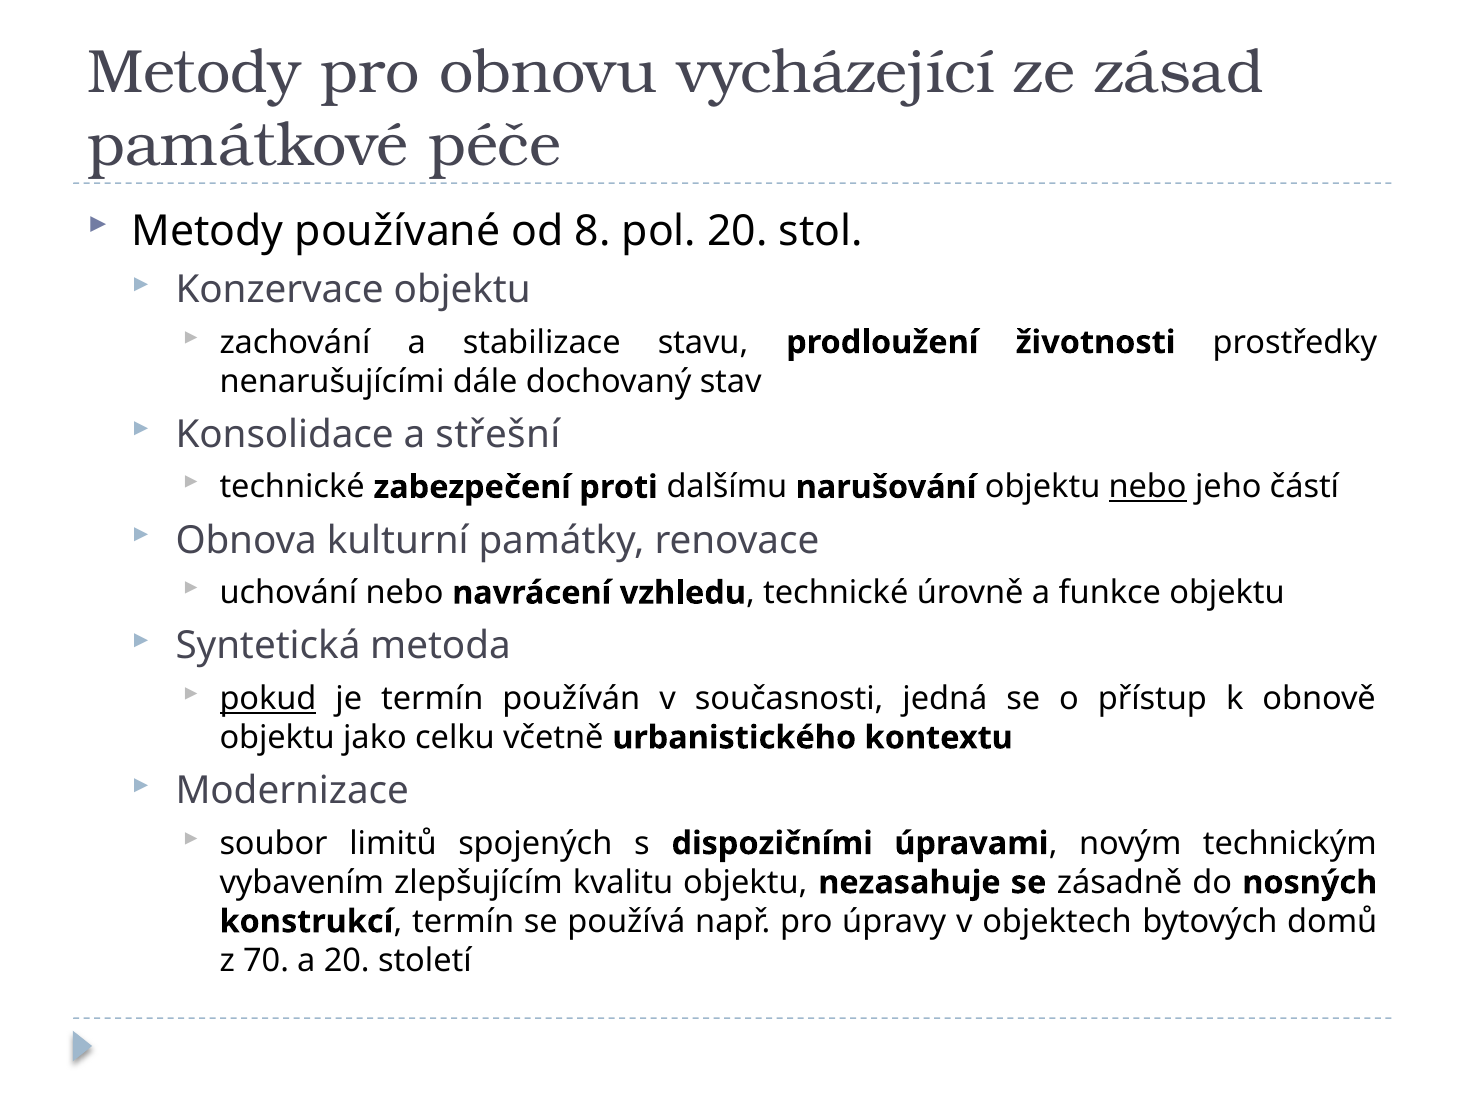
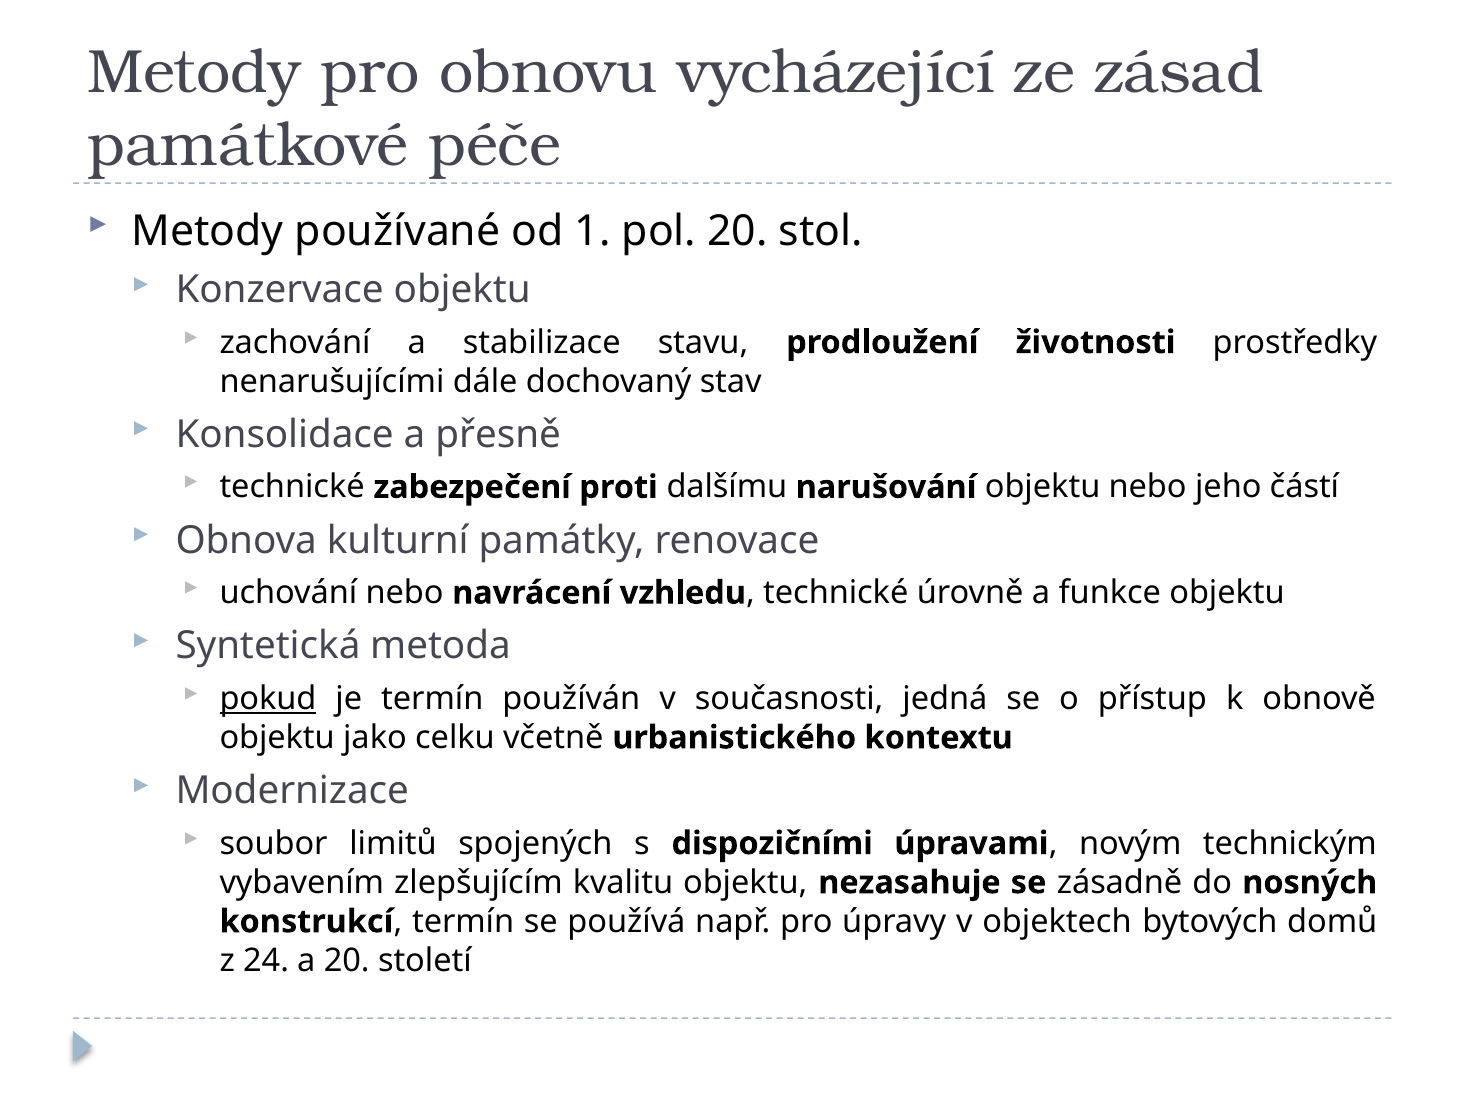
8: 8 -> 1
střešní: střešní -> přesně
nebo at (1148, 487) underline: present -> none
70: 70 -> 24
